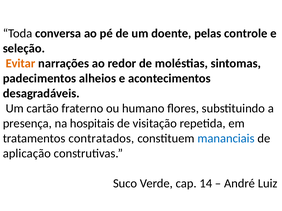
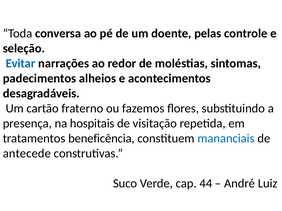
Evitar colour: orange -> blue
humano: humano -> fazemos
contratados: contratados -> beneficência
aplicação: aplicação -> antecede
14: 14 -> 44
